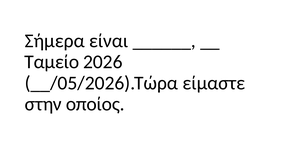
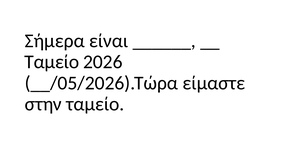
στην οποίος: οποίος -> ταμείο
